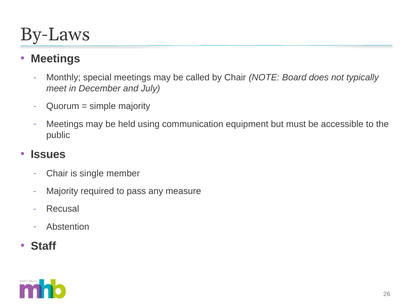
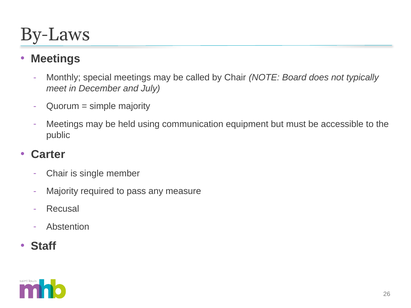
Issues: Issues -> Carter
